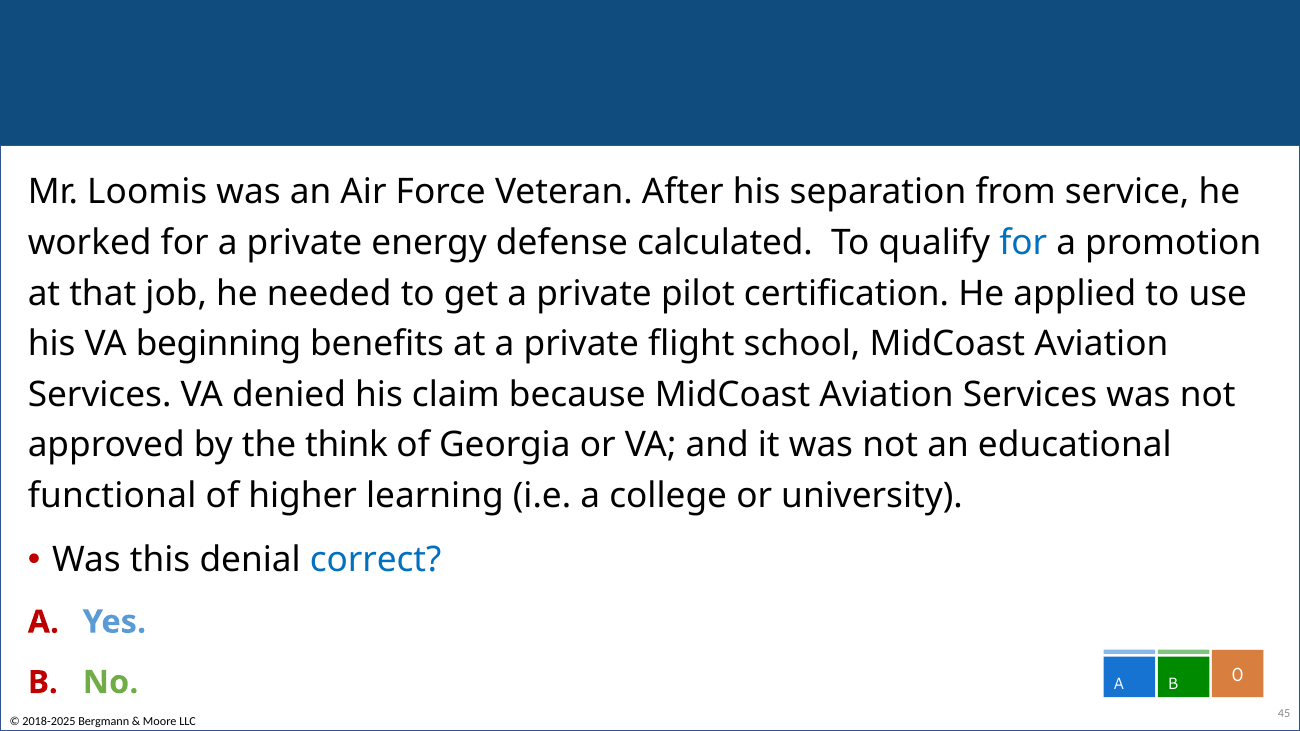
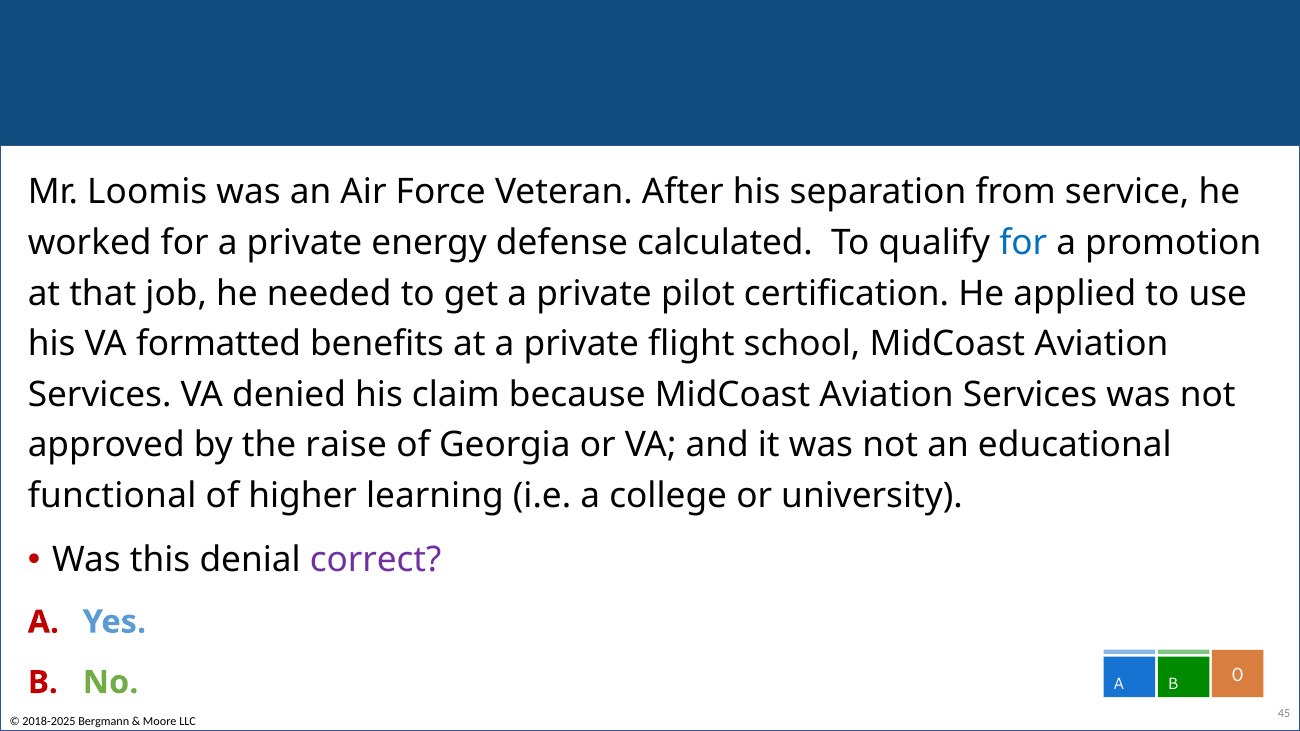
beginning: beginning -> formatted
think: think -> raise
correct colour: blue -> purple
